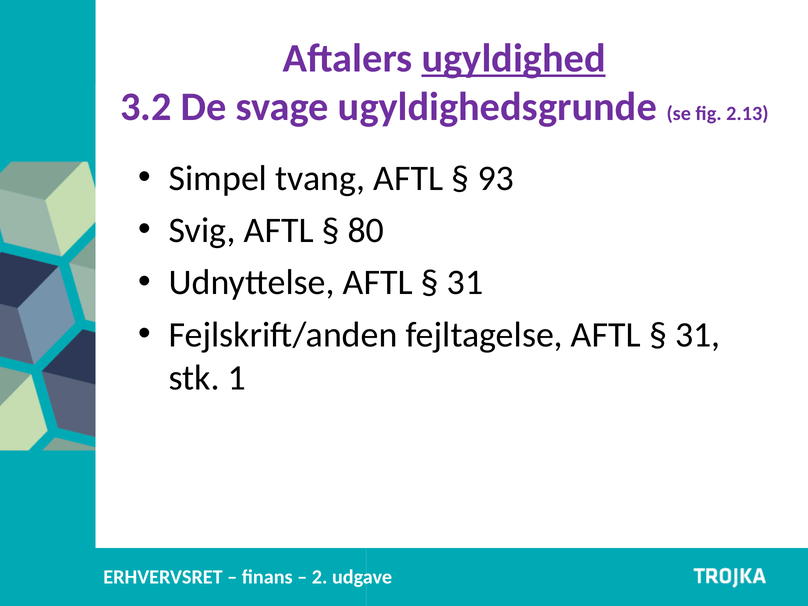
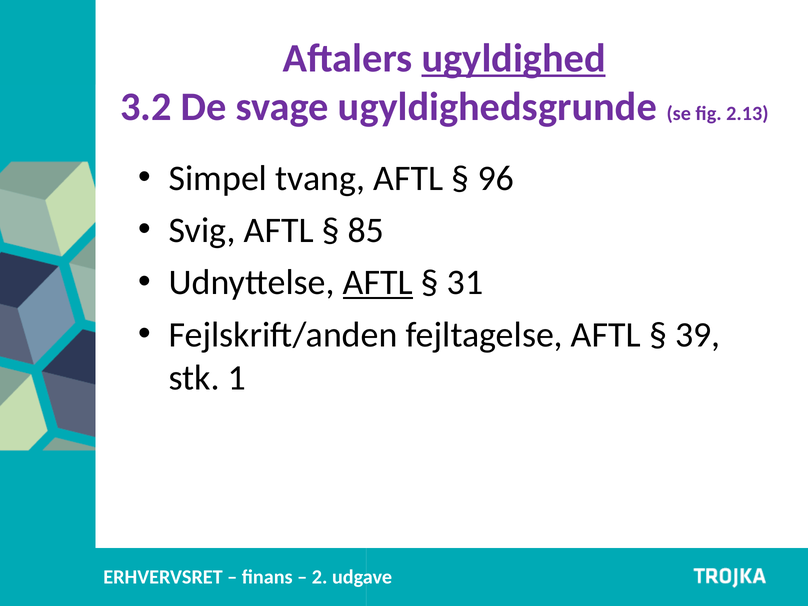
93: 93 -> 96
80: 80 -> 85
AFTL at (378, 283) underline: none -> present
31 at (698, 335): 31 -> 39
